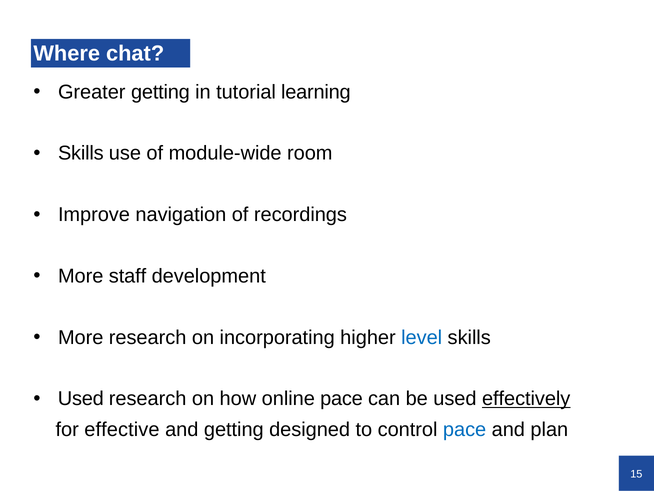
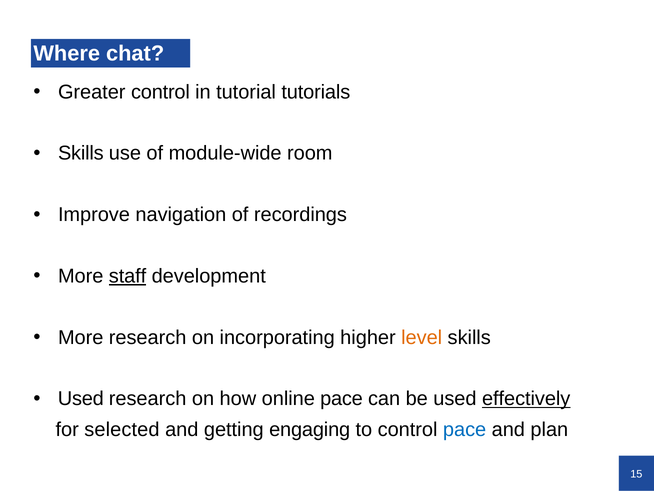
Greater getting: getting -> control
learning: learning -> tutorials
staff underline: none -> present
level colour: blue -> orange
effective: effective -> selected
designed: designed -> engaging
